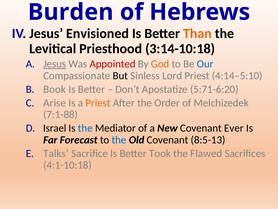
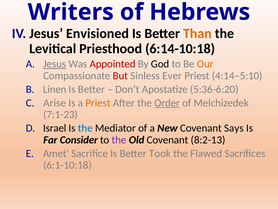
Burden: Burden -> Writers
3:14-10:18: 3:14-10:18 -> 6:14-10:18
God colour: orange -> black
Our colour: blue -> orange
But colour: black -> red
Lord: Lord -> Ever
Book: Book -> Linen
5:71-6:20: 5:71-6:20 -> 5:36-6:20
Order underline: none -> present
7:1-88: 7:1-88 -> 7:1-23
Ever: Ever -> Says
Forecast: Forecast -> Consider
the at (119, 140) colour: blue -> purple
8:5-13: 8:5-13 -> 8:2-13
Talks: Talks -> Amet
4:1-10:18: 4:1-10:18 -> 6:1-10:18
